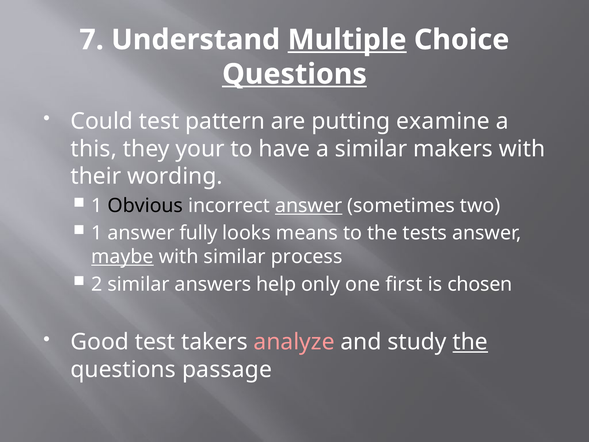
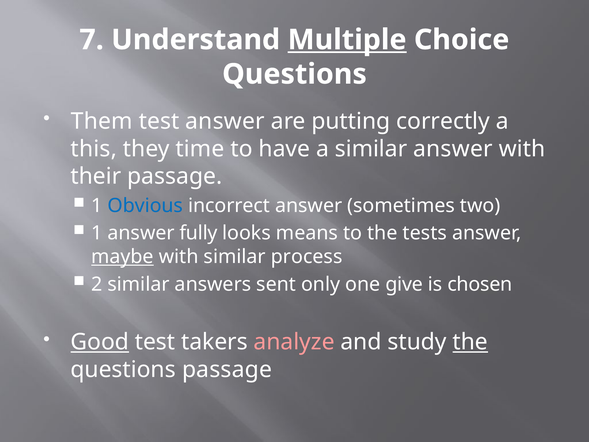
Questions at (294, 74) underline: present -> none
Could: Could -> Them
test pattern: pattern -> answer
examine: examine -> correctly
your: your -> time
similar makers: makers -> answer
their wording: wording -> passage
Obvious colour: black -> blue
answer at (309, 206) underline: present -> none
help: help -> sent
first: first -> give
Good underline: none -> present
